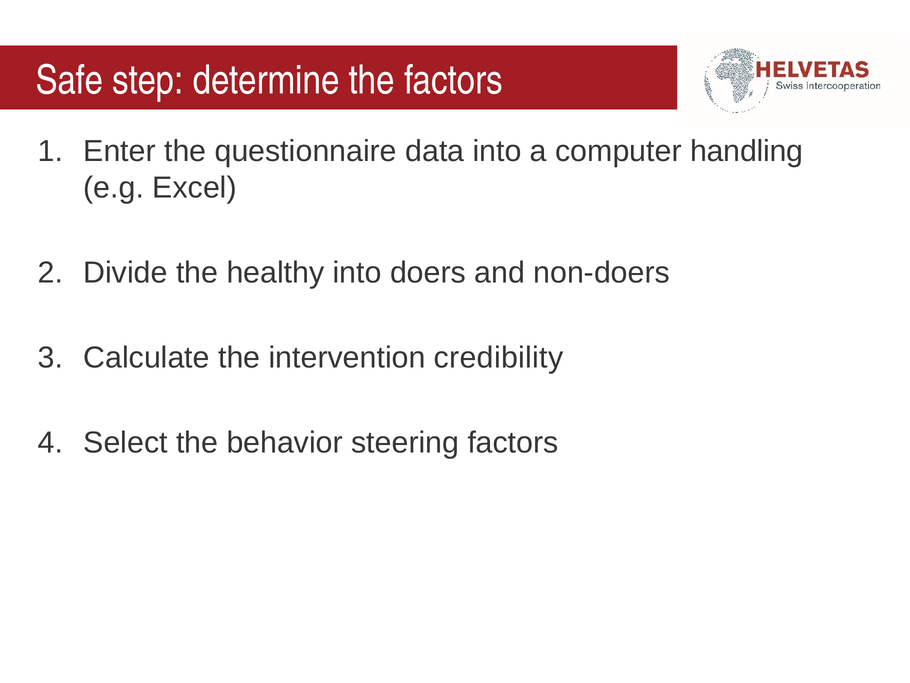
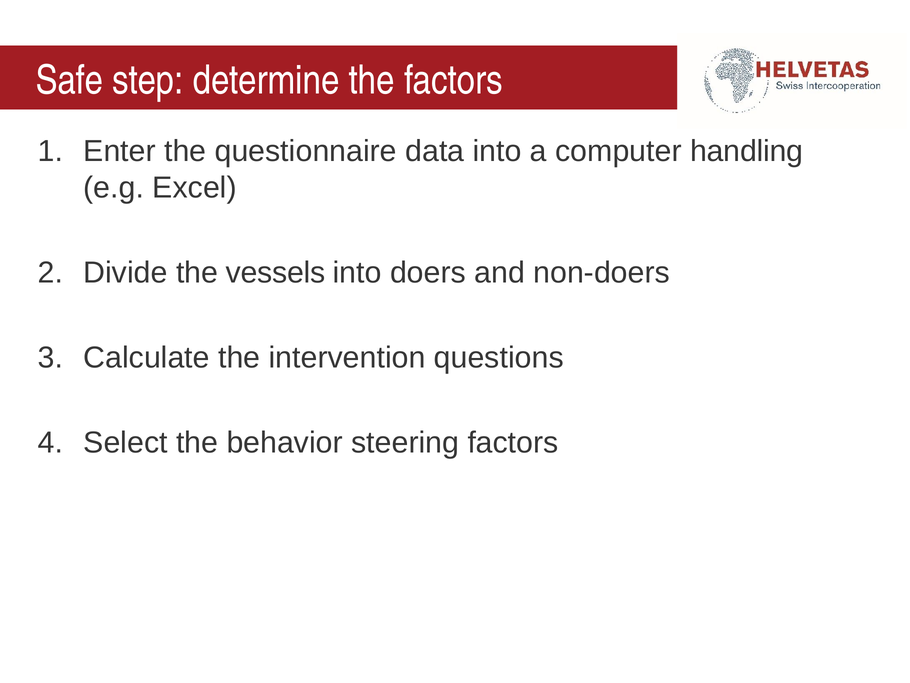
healthy: healthy -> vessels
credibility: credibility -> questions
